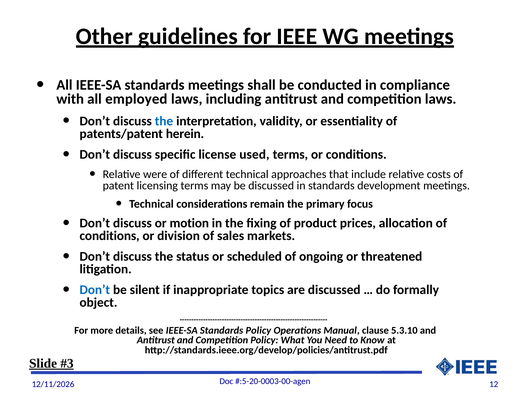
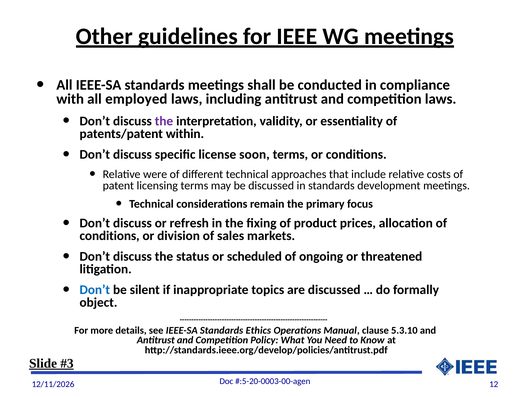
the at (164, 121) colour: blue -> purple
herein: herein -> within
used: used -> soon
motion: motion -> refresh
Standards Policy: Policy -> Ethics
